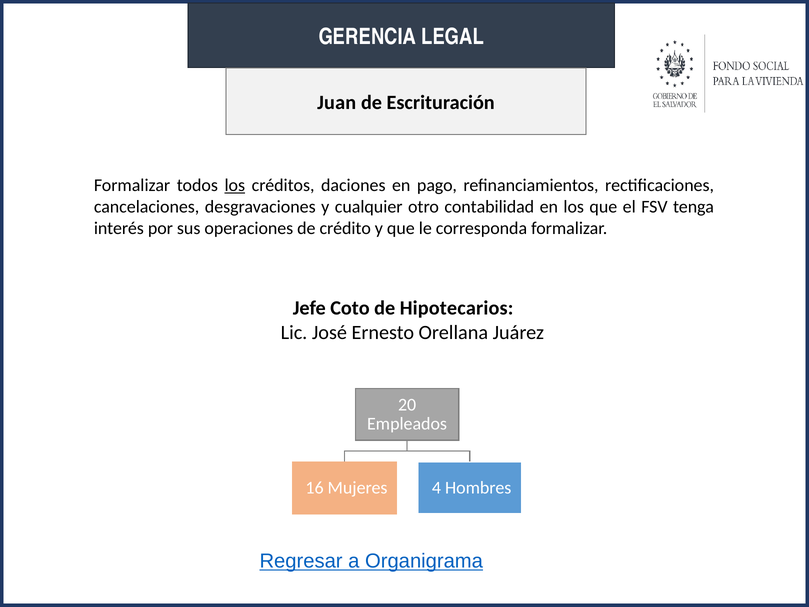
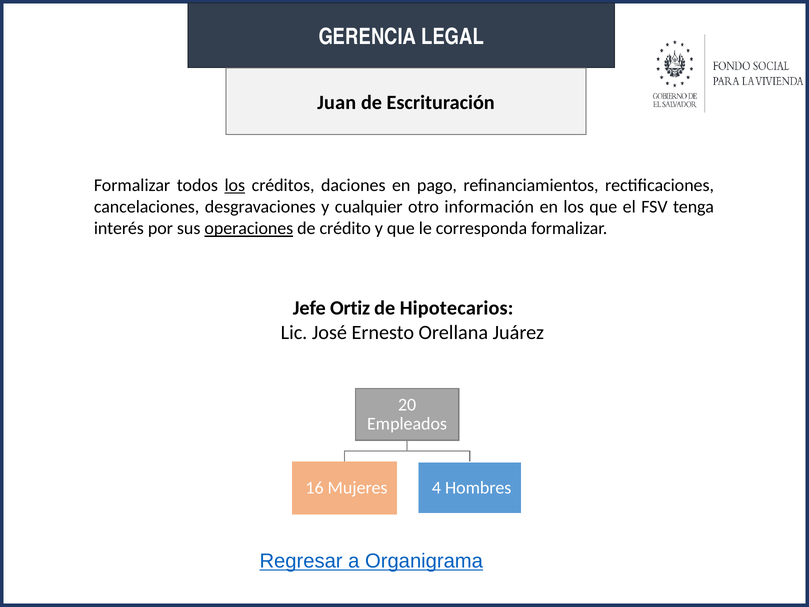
contabilidad: contabilidad -> información
operaciones underline: none -> present
Coto: Coto -> Ortiz
